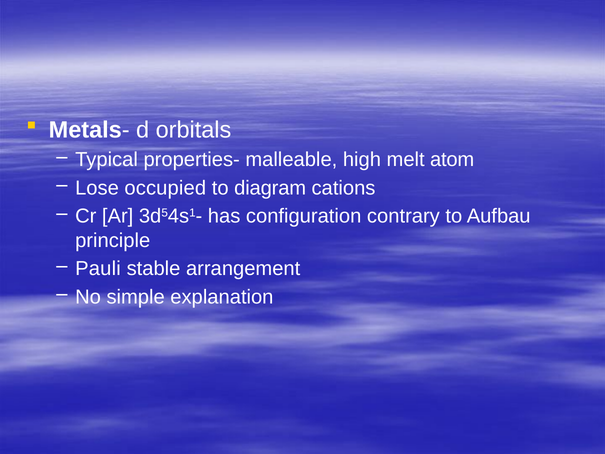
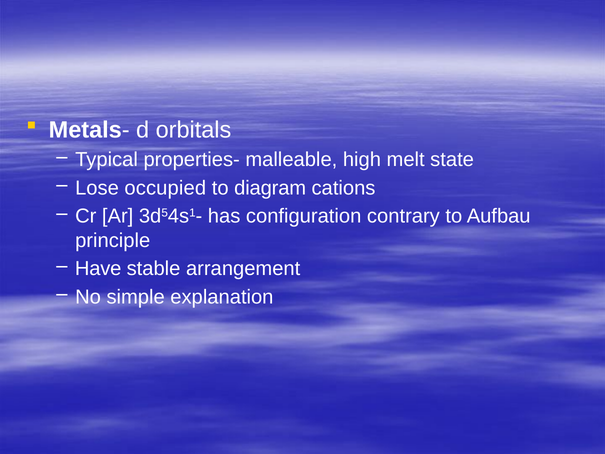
atom: atom -> state
Pauli: Pauli -> Have
